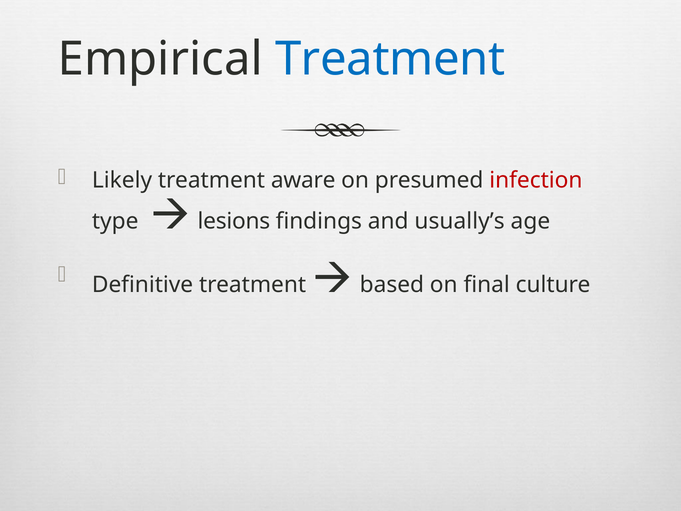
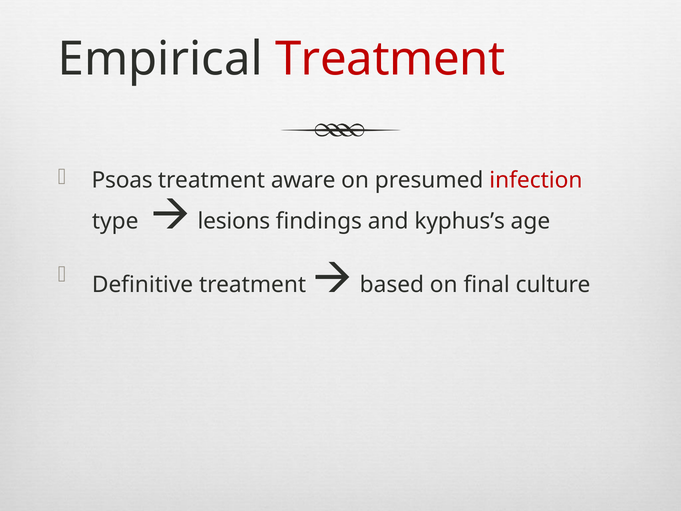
Treatment at (390, 59) colour: blue -> red
Likely: Likely -> Psoas
usually’s: usually’s -> kyphus’s
